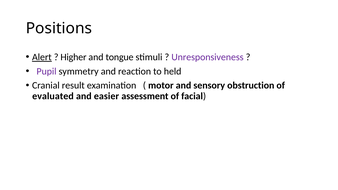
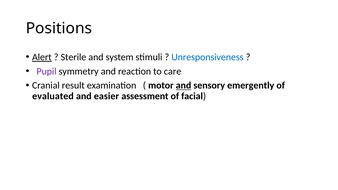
Higher: Higher -> Sterile
tongue: tongue -> system
Unresponsiveness colour: purple -> blue
held: held -> care
and at (184, 85) underline: none -> present
obstruction: obstruction -> emergently
